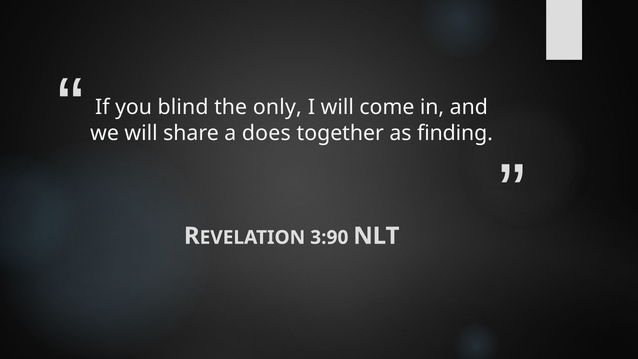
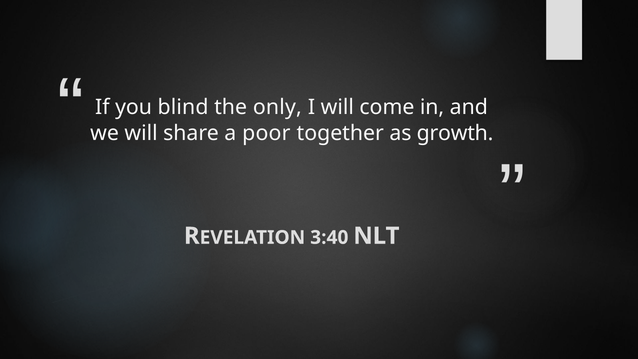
does: does -> poor
finding: finding -> growth
3:90: 3:90 -> 3:40
